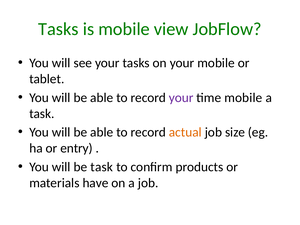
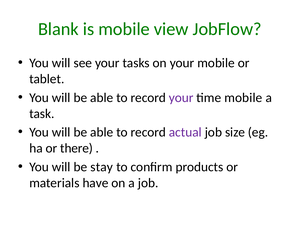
Tasks at (58, 29): Tasks -> Blank
actual colour: orange -> purple
entry: entry -> there
be task: task -> stay
